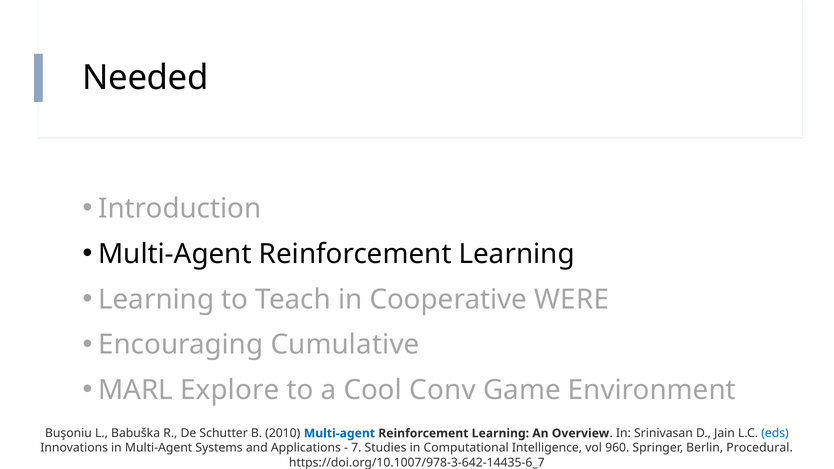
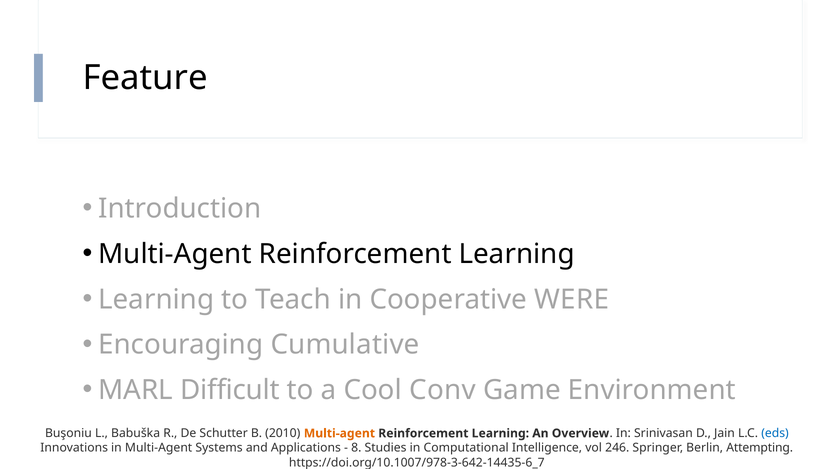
Needed: Needed -> Feature
Explore: Explore -> Difficult
Multi-agent at (339, 433) colour: blue -> orange
7: 7 -> 8
960: 960 -> 246
Procedural: Procedural -> Attempting
